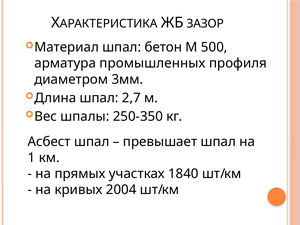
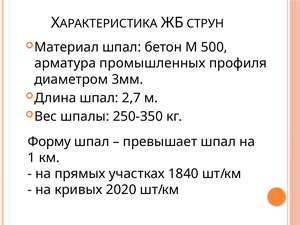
ЗАЗОР: ЗАЗОР -> СТРУН
Асбест: Асбест -> Форму
2004: 2004 -> 2020
